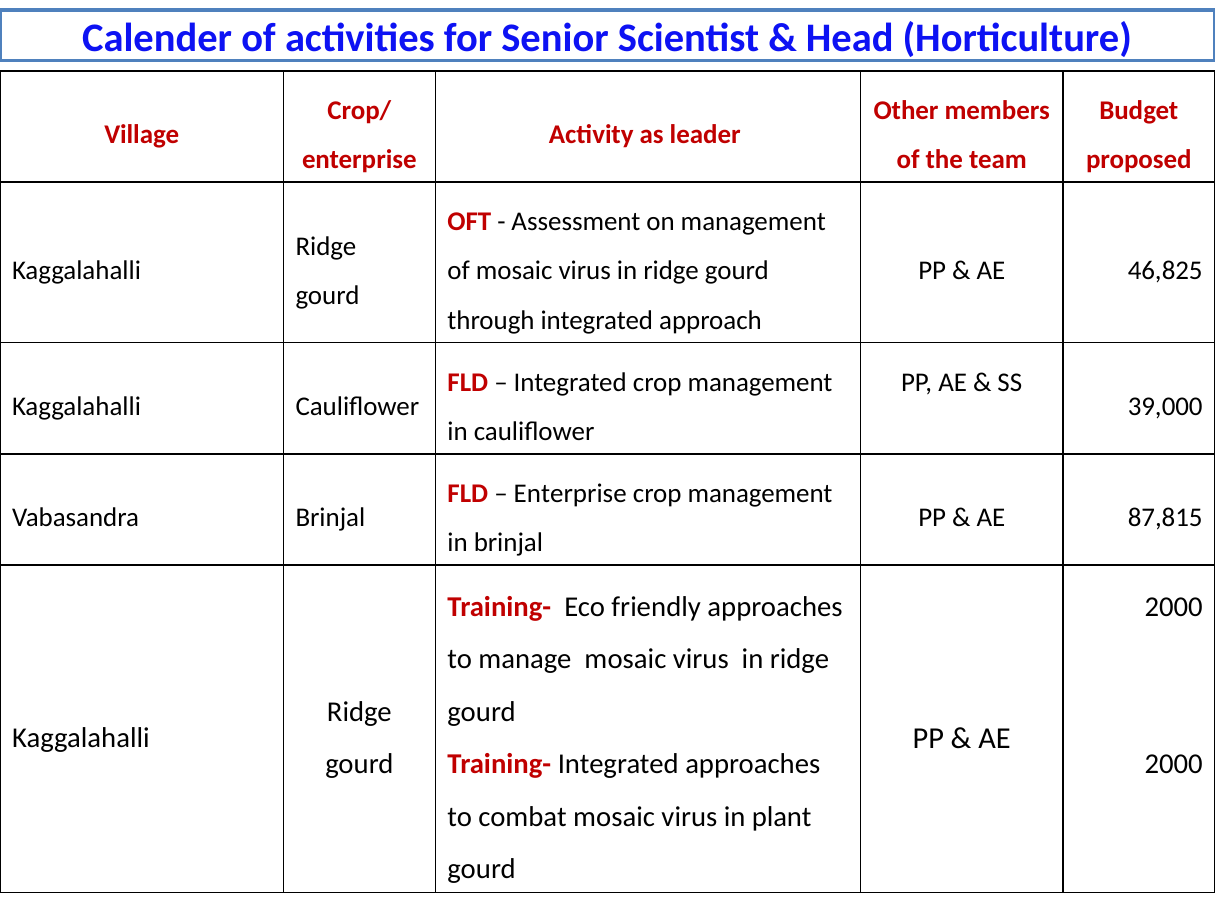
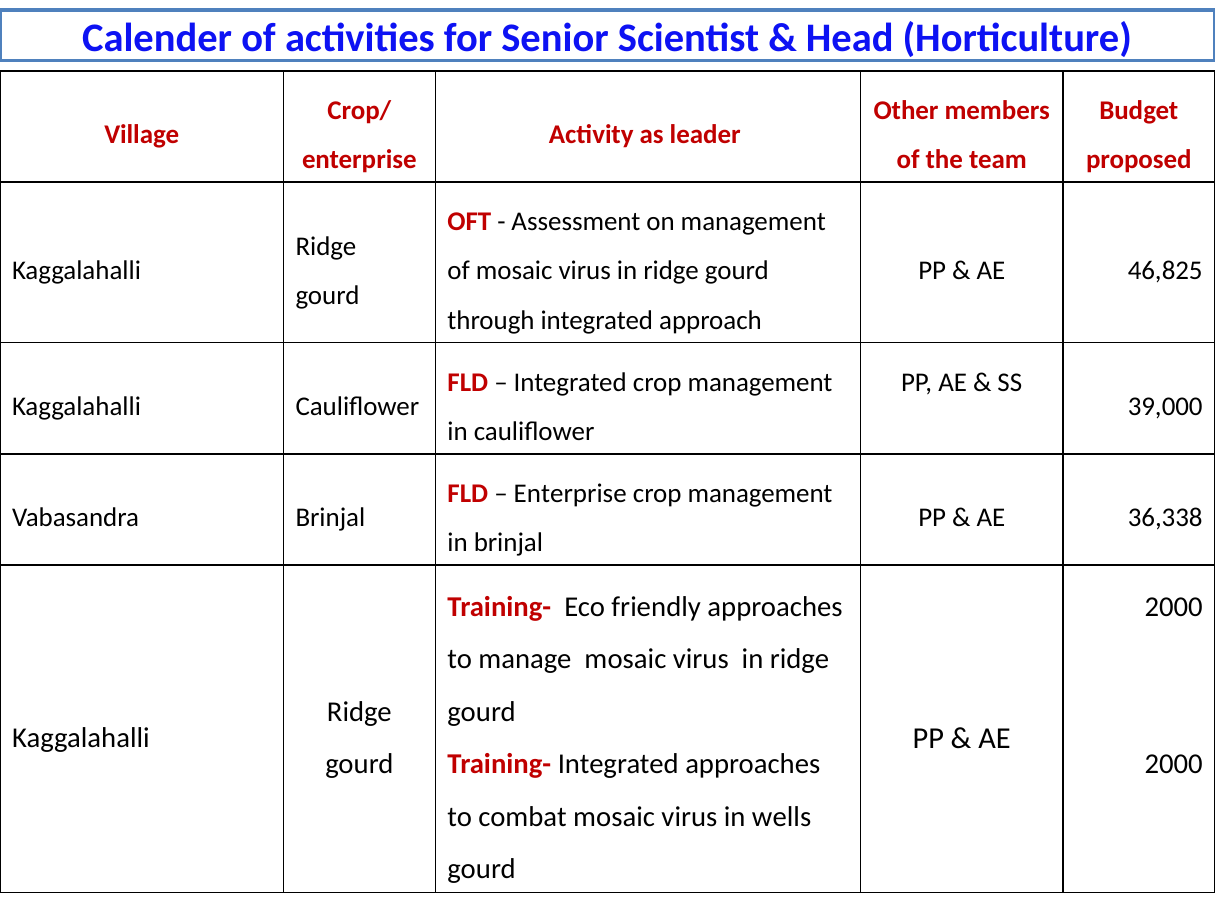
87,815: 87,815 -> 36,338
plant: plant -> wells
